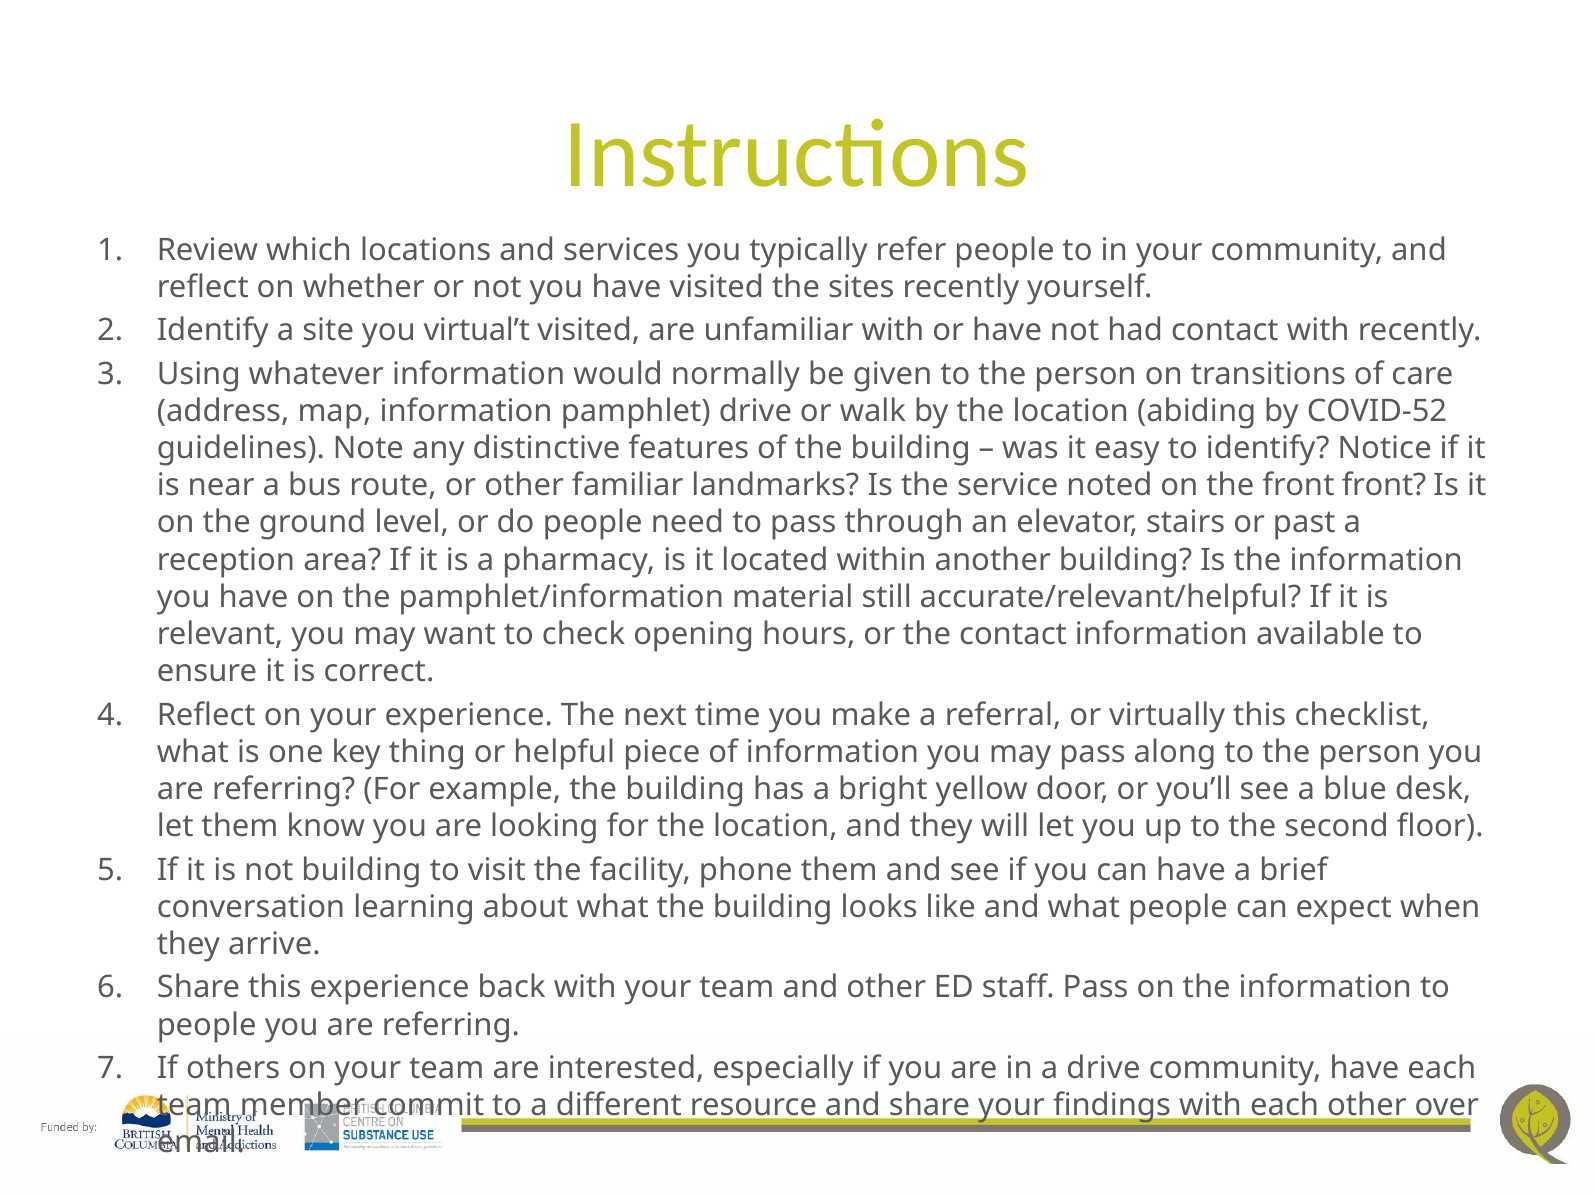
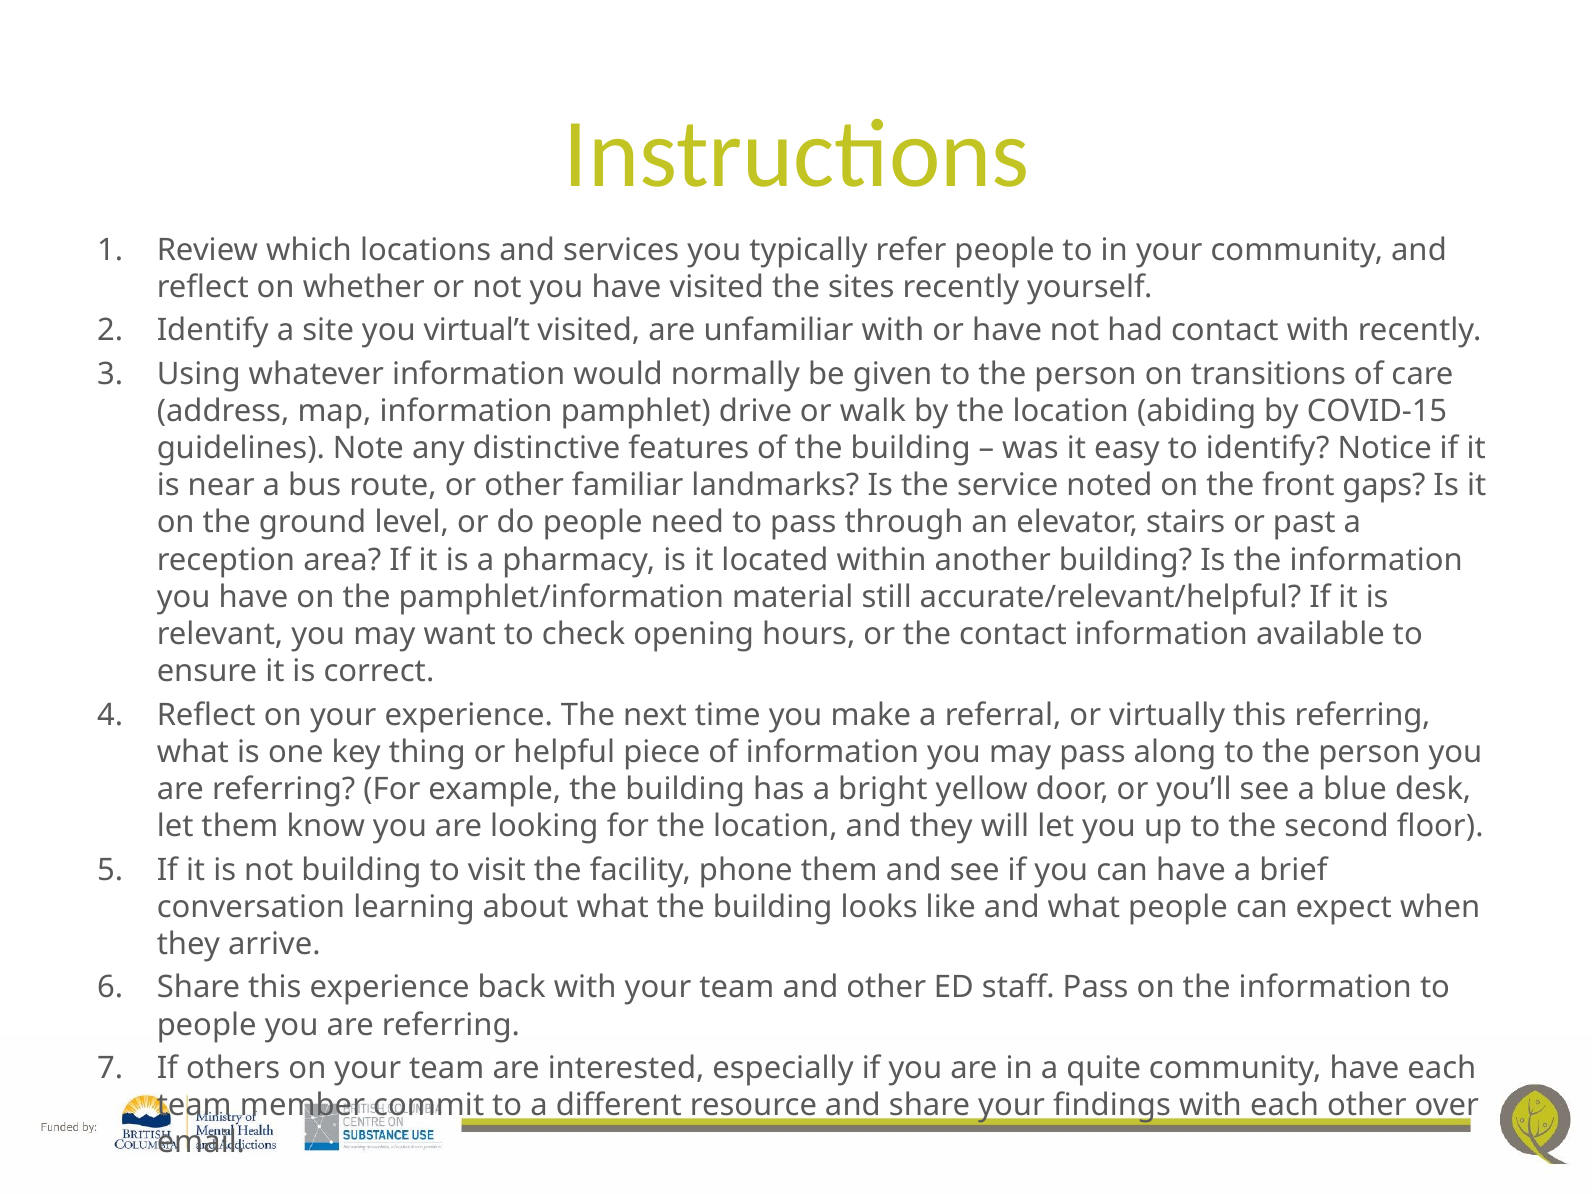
COVID-52: COVID-52 -> COVID-15
front front: front -> gaps
this checklist: checklist -> referring
a drive: drive -> quite
